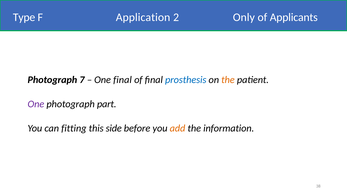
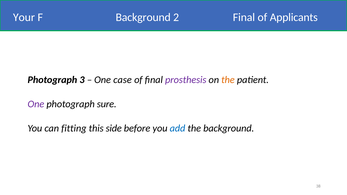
Type: Type -> Your
F Application: Application -> Background
2 Only: Only -> Final
7: 7 -> 3
One final: final -> case
prosthesis colour: blue -> purple
part: part -> sure
add colour: orange -> blue
the information: information -> background
